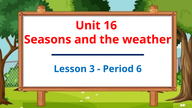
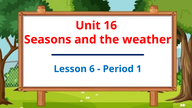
3: 3 -> 6
6: 6 -> 1
